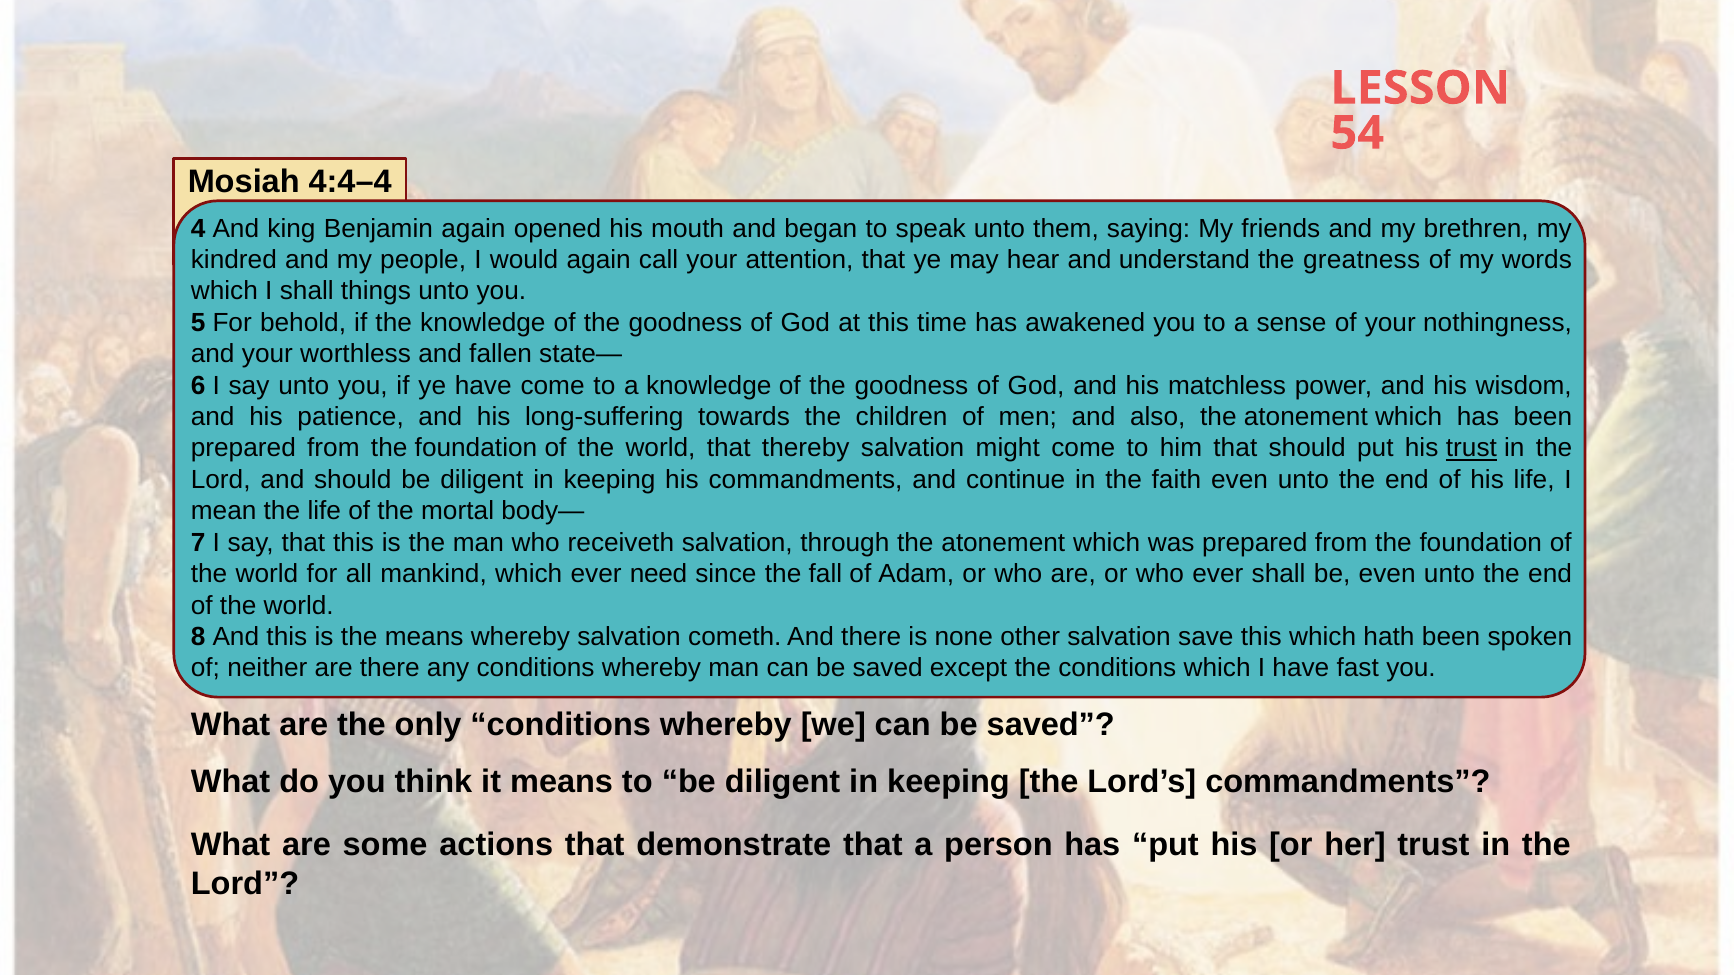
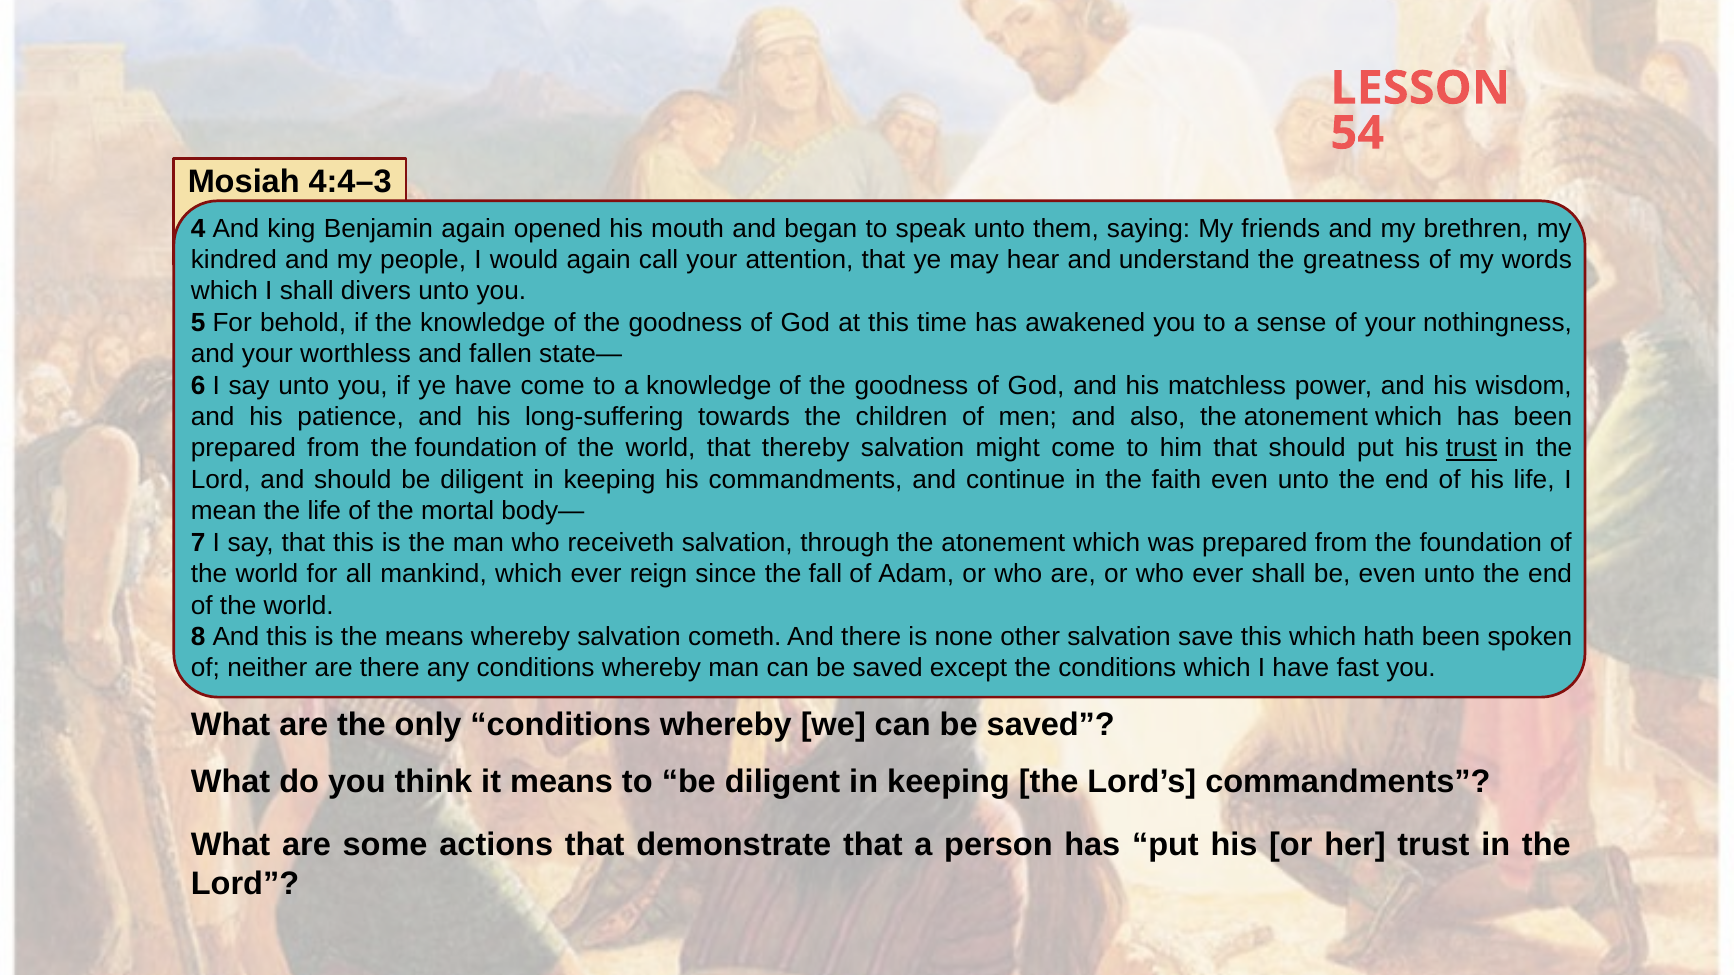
4:4–4: 4:4–4 -> 4:4–3
things: things -> divers
need: need -> reign
